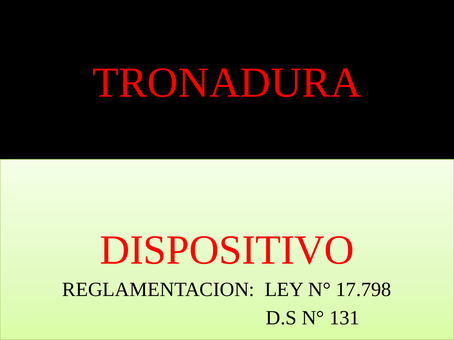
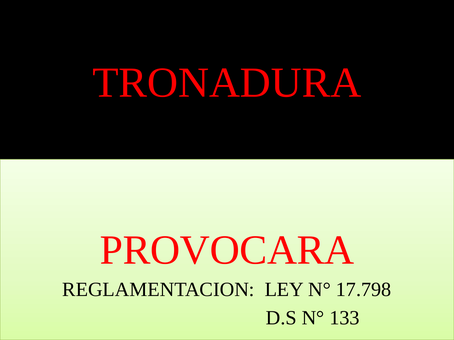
DISPOSITIVO: DISPOSITIVO -> PROVOCARA
131: 131 -> 133
